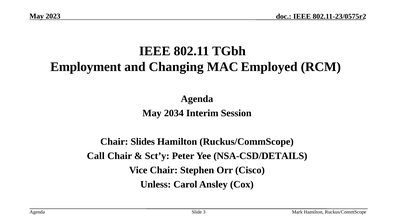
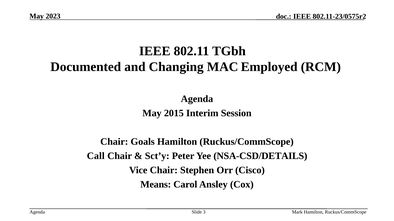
Employment: Employment -> Documented
2034: 2034 -> 2015
Slides: Slides -> Goals
Unless: Unless -> Means
